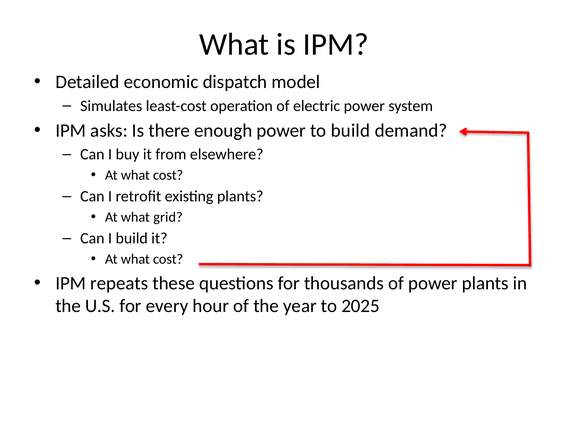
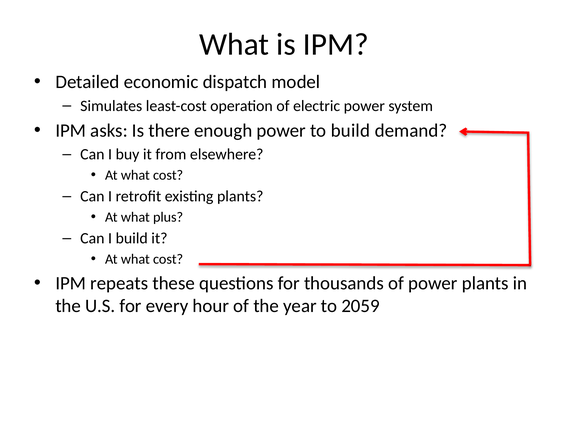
grid: grid -> plus
2025: 2025 -> 2059
